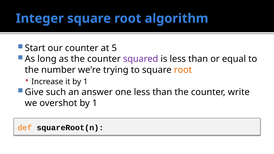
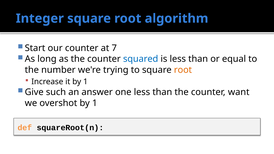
5: 5 -> 7
squared colour: purple -> blue
write: write -> want
